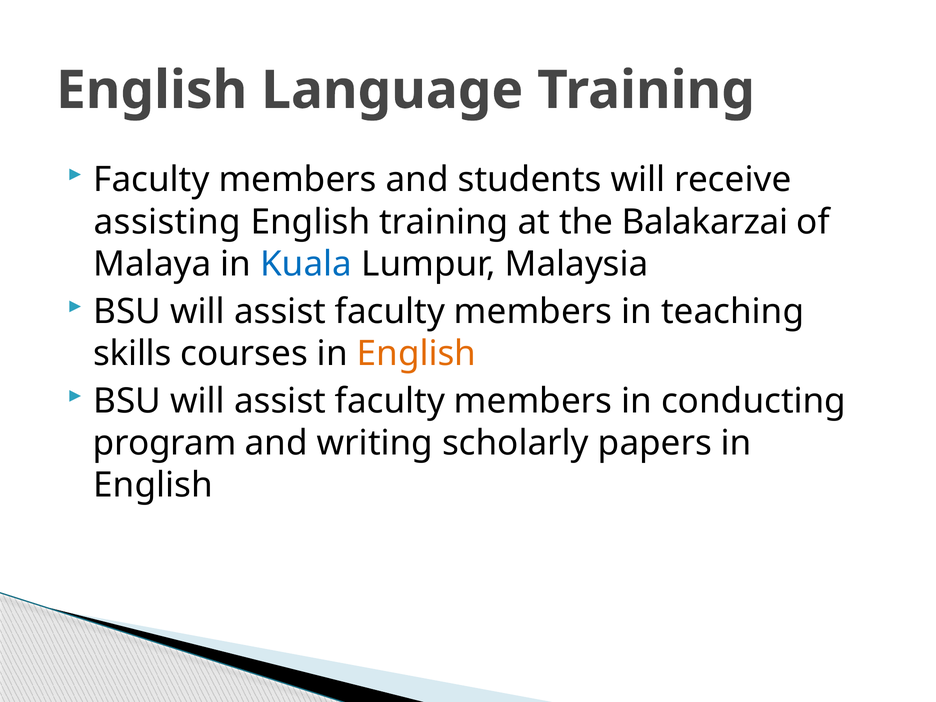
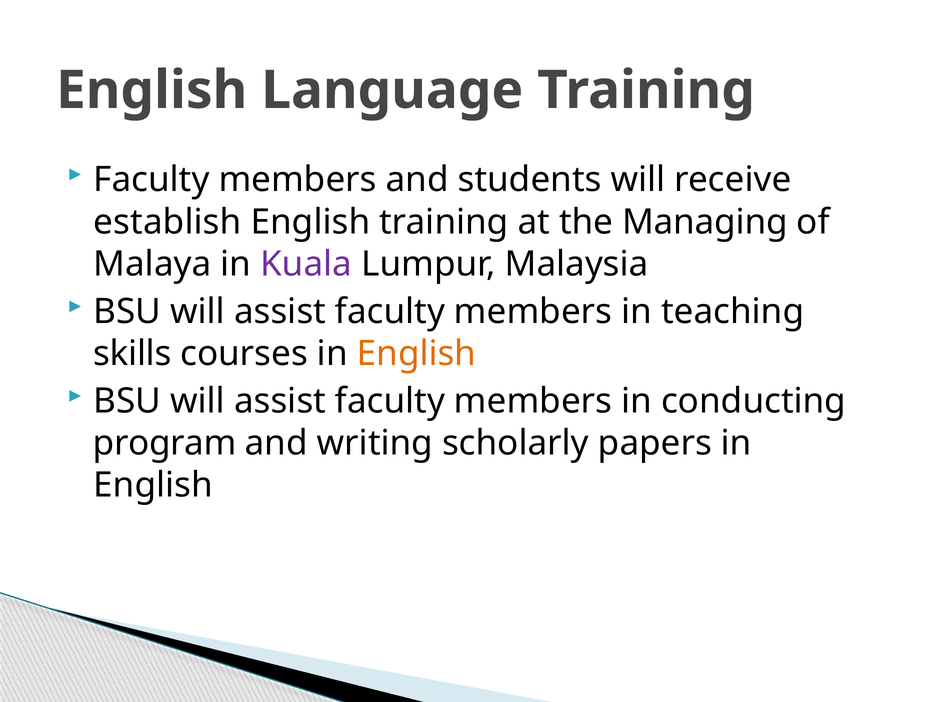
assisting: assisting -> establish
Balakarzai: Balakarzai -> Managing
Kuala colour: blue -> purple
